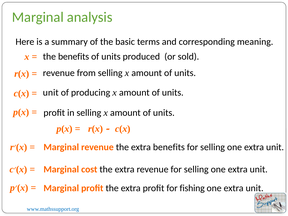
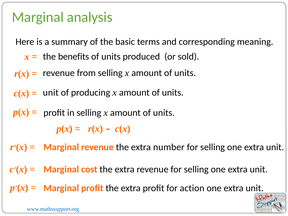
extra benefits: benefits -> number
fishing: fishing -> action
